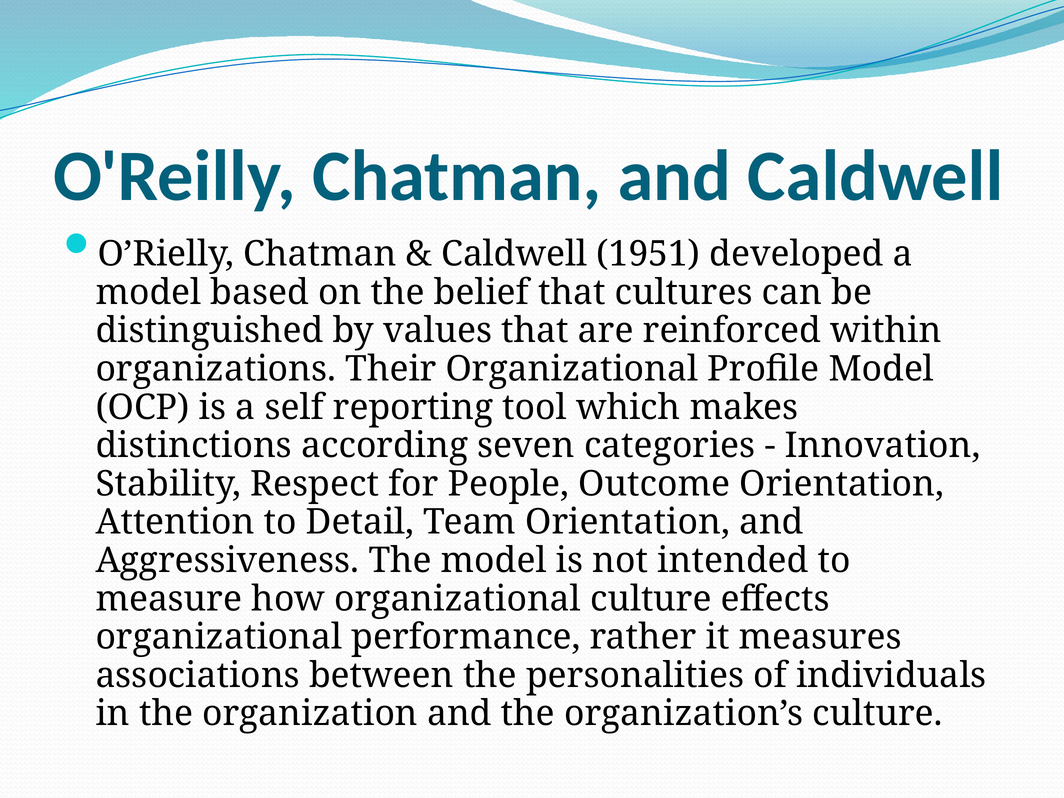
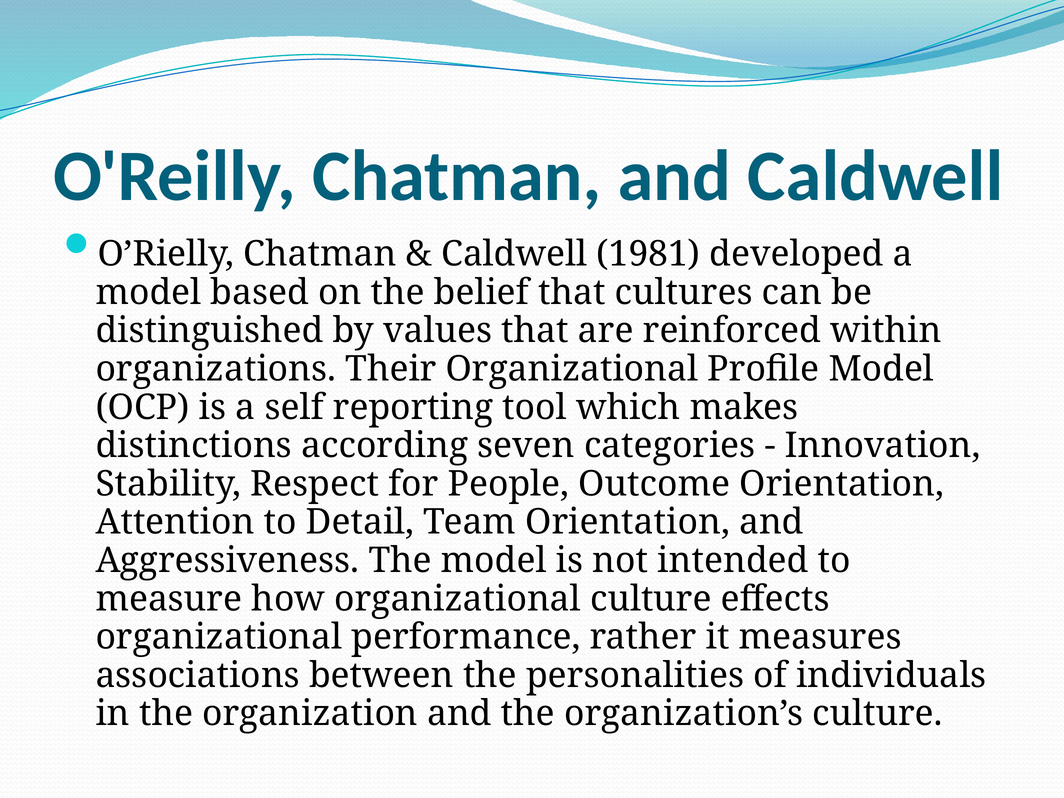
1951: 1951 -> 1981
